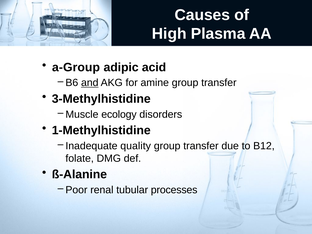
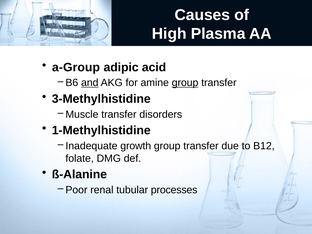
group at (185, 83) underline: none -> present
Muscle ecology: ecology -> transfer
quality: quality -> growth
